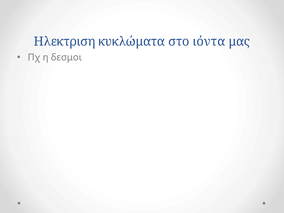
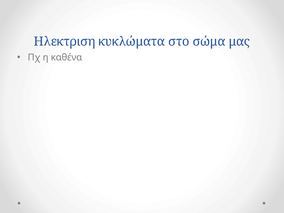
ιόντα: ιόντα -> σώμα
δεσμοι: δεσμοι -> καθένα
